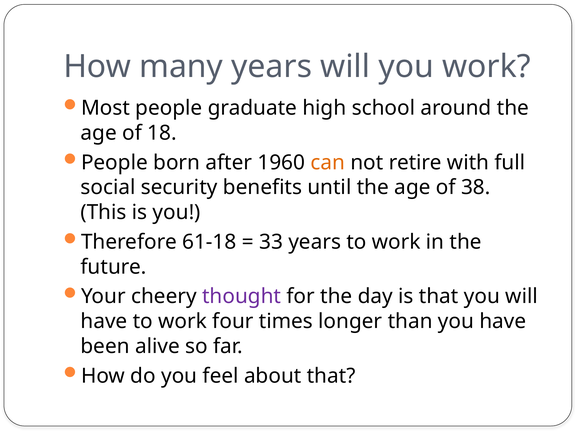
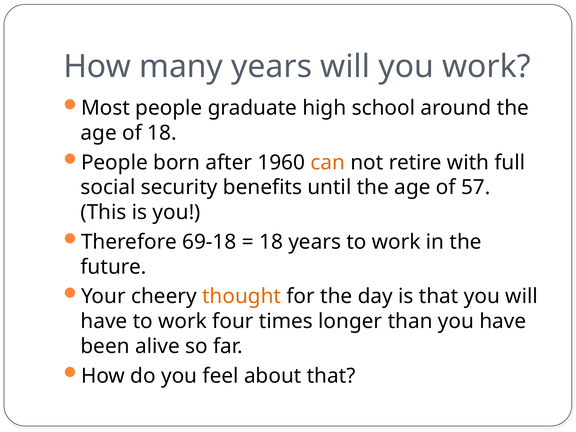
38: 38 -> 57
61-18: 61-18 -> 69-18
33 at (271, 242): 33 -> 18
thought colour: purple -> orange
